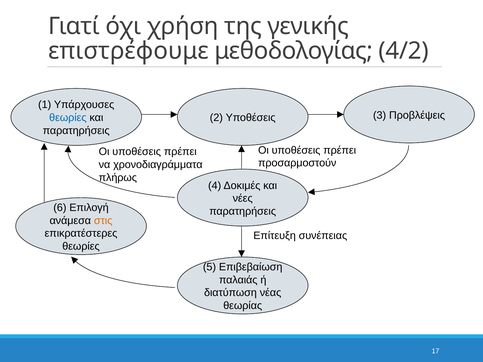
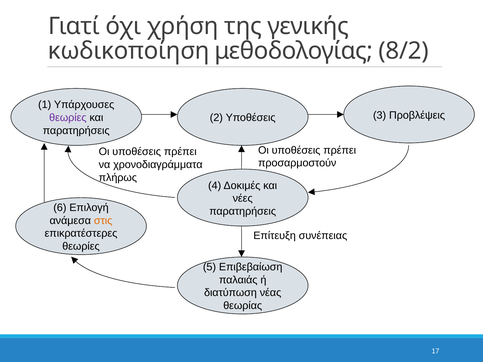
επιστρέφουμε: επιστρέφουμε -> κωδικοποίηση
4/2: 4/2 -> 8/2
θεωρίες at (68, 118) colour: blue -> purple
